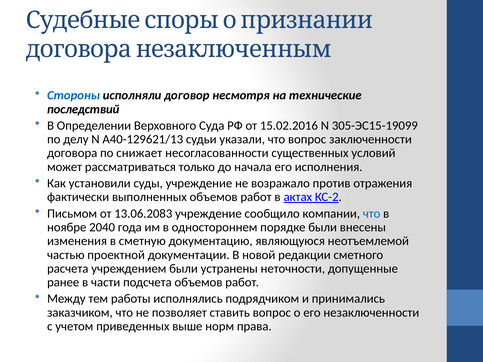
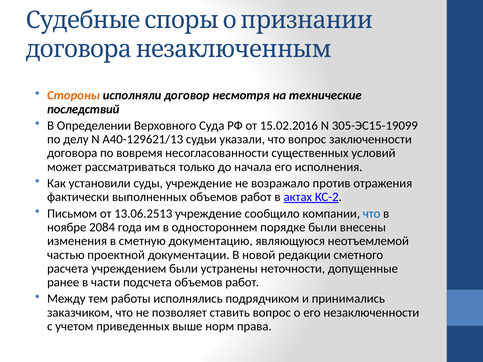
Стороны colour: blue -> orange
снижает: снижает -> вовремя
13.06.2083: 13.06.2083 -> 13.06.2513
2040: 2040 -> 2084
